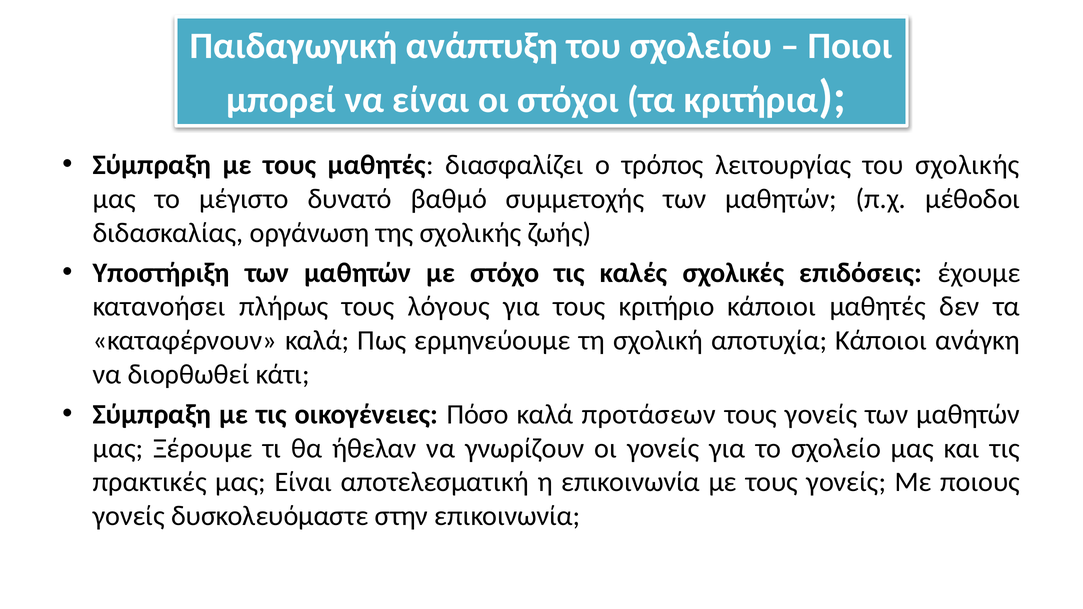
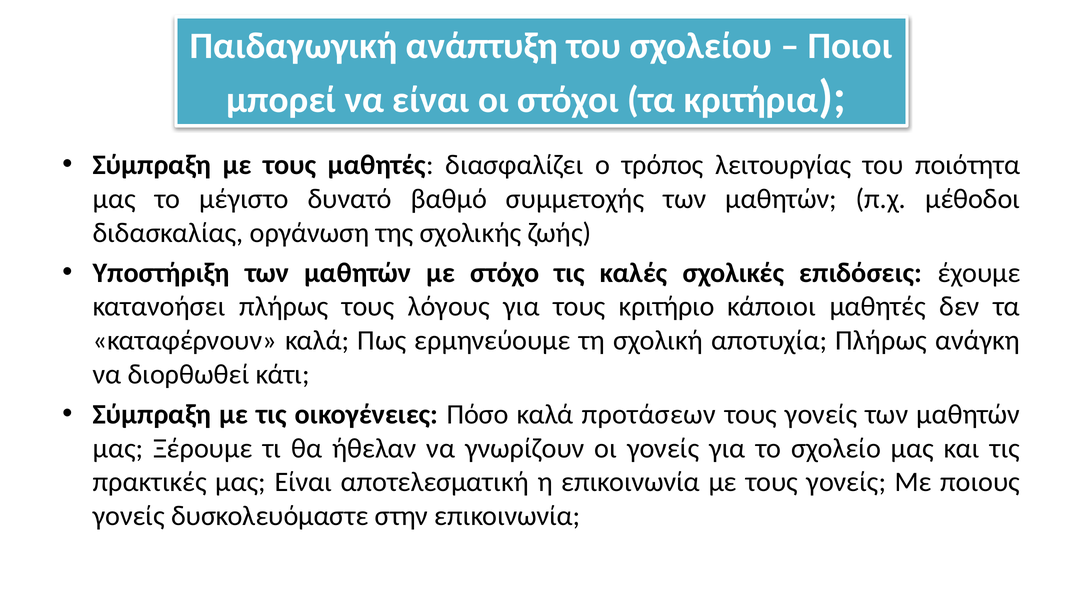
του σχολικής: σχολικής -> ποιότητα
αποτυχία Κάποιοι: Κάποιοι -> Πλήρως
